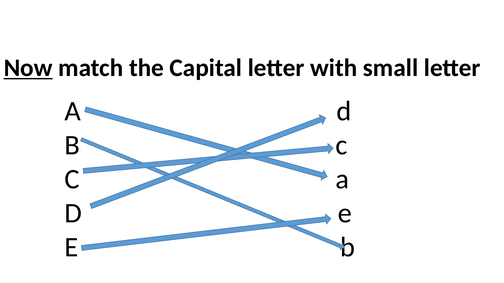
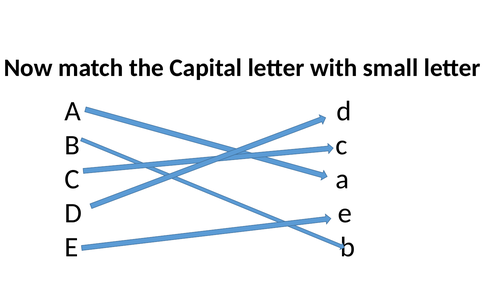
Now underline: present -> none
